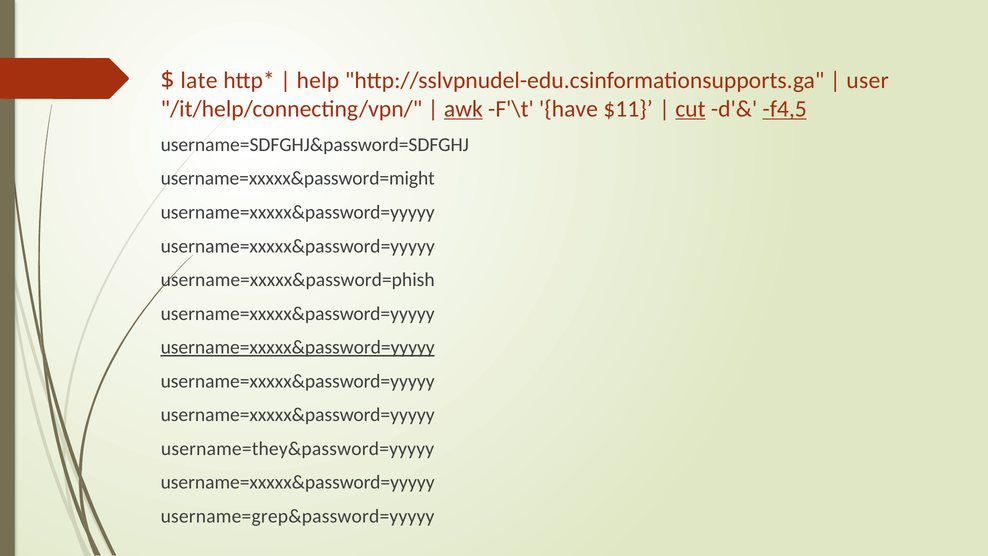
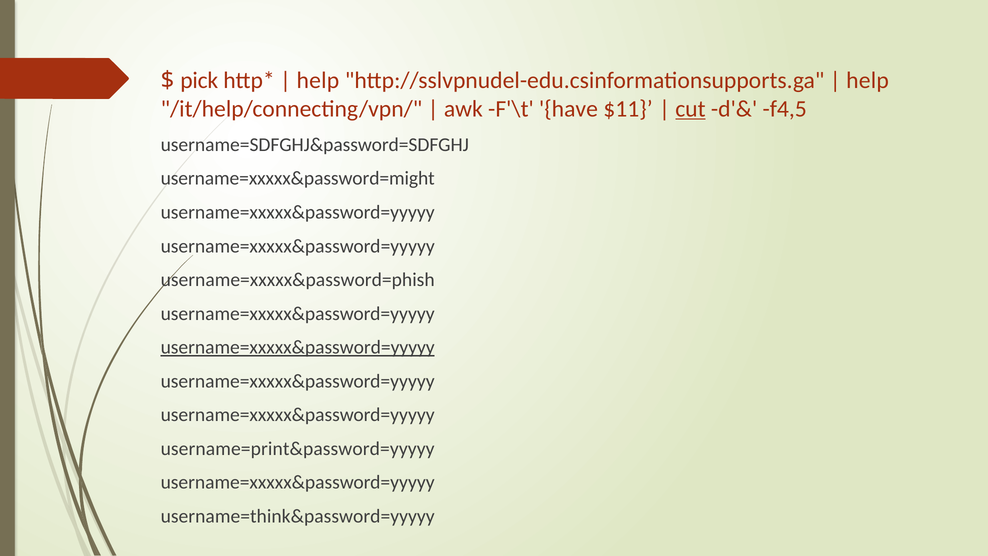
late: late -> pick
user at (868, 80): user -> help
awk underline: present -> none
f4,5 underline: present -> none
username=they&password=yyyyy: username=they&password=yyyyy -> username=print&password=yyyyy
username=grep&password=yyyyy: username=grep&password=yyyyy -> username=think&password=yyyyy
